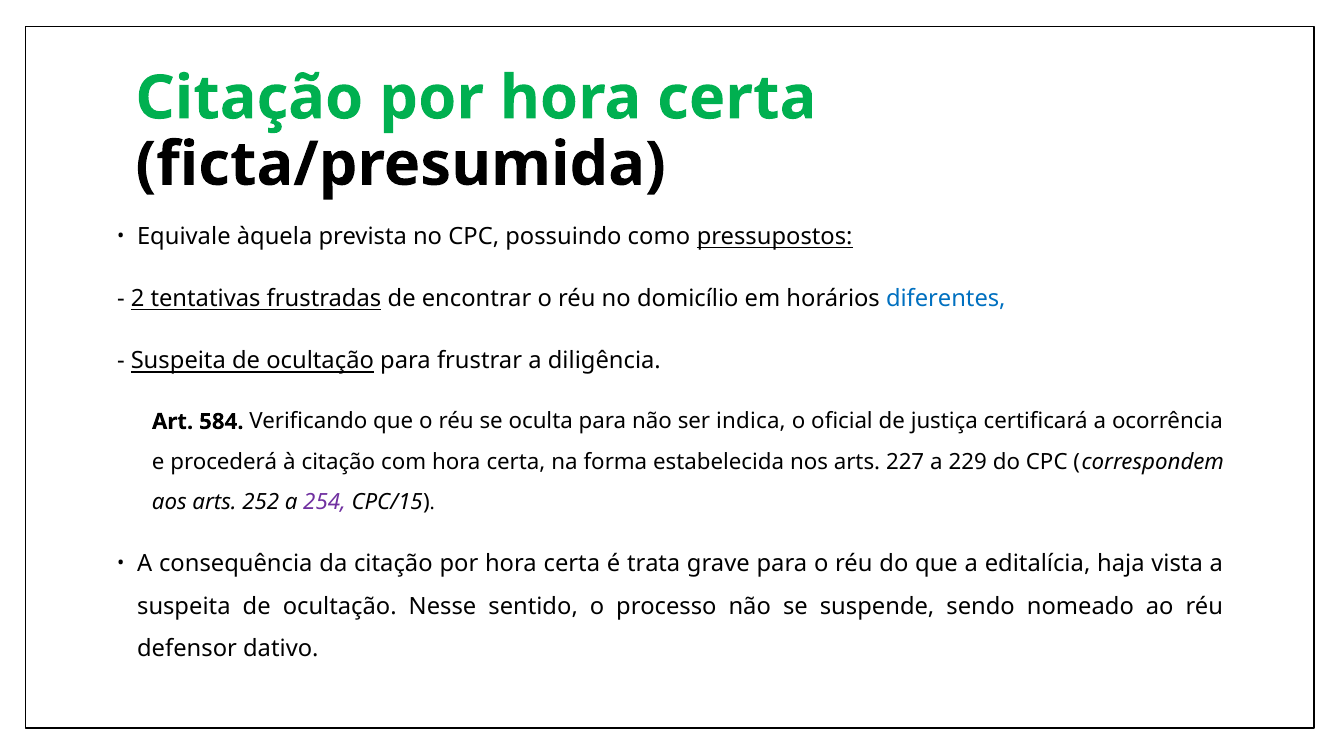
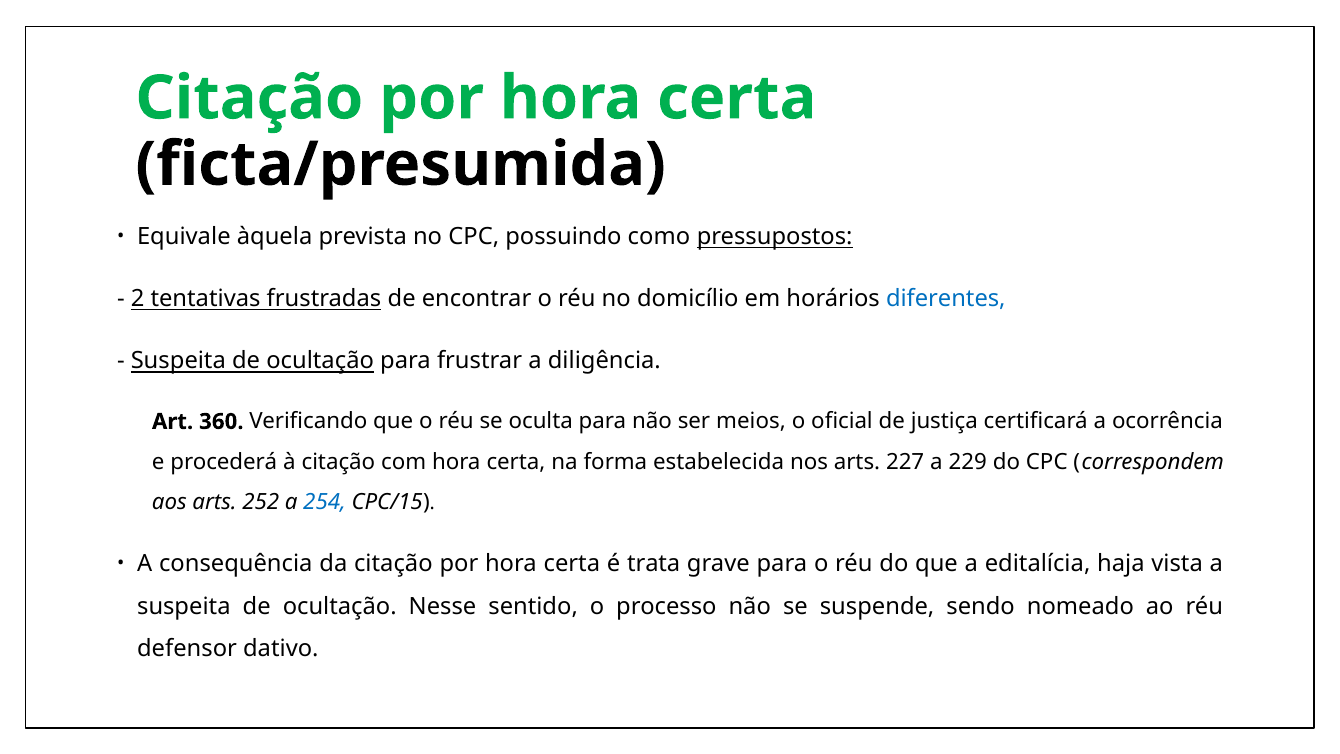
584: 584 -> 360
indica: indica -> meios
254 colour: purple -> blue
